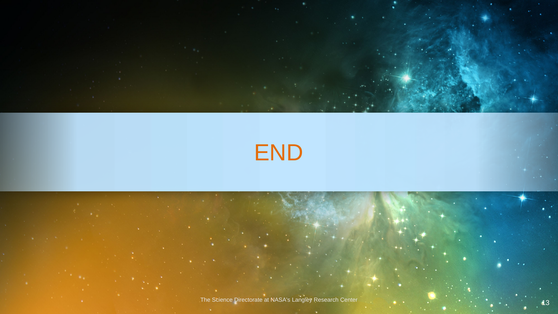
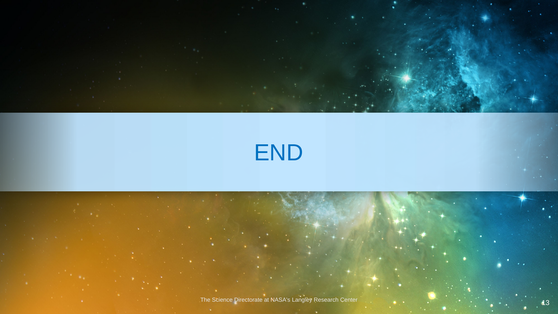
END colour: orange -> blue
